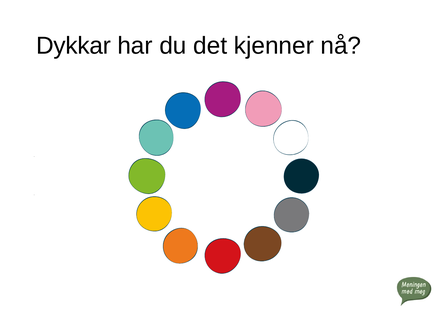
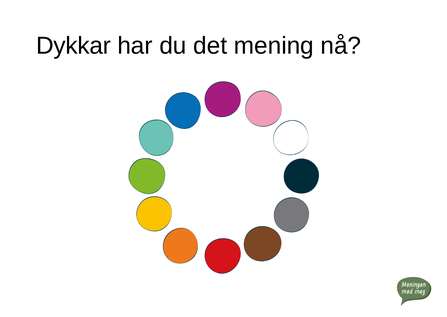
kjenner: kjenner -> mening
